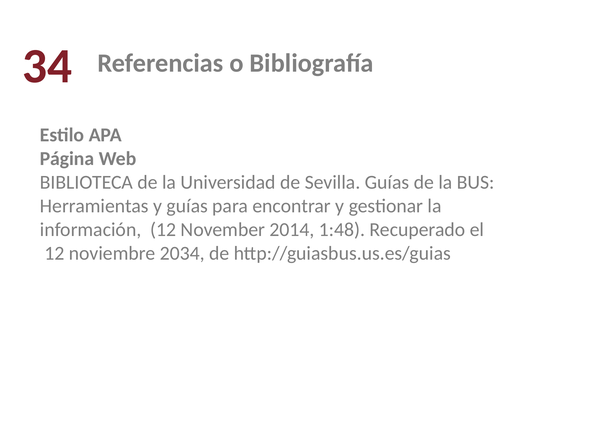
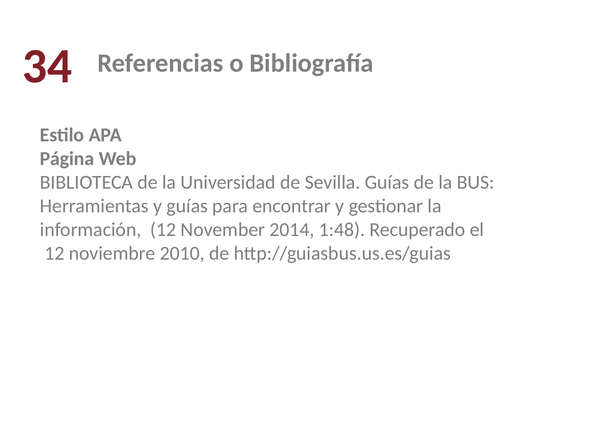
2034: 2034 -> 2010
